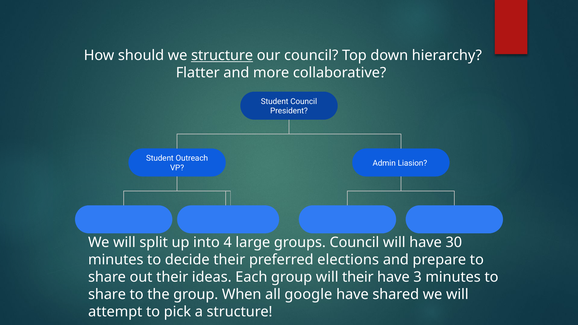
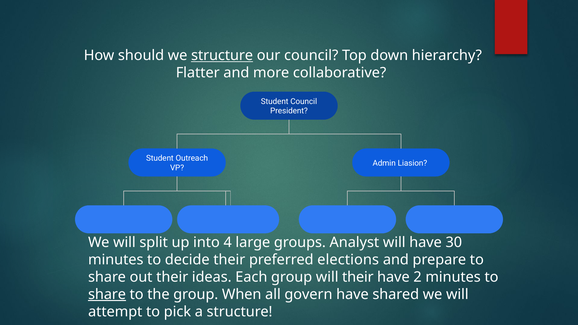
groups Council: Council -> Analyst
3: 3 -> 2
share at (107, 294) underline: none -> present
google: google -> govern
